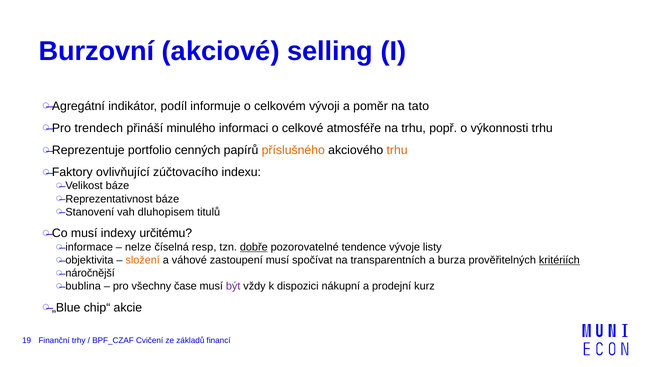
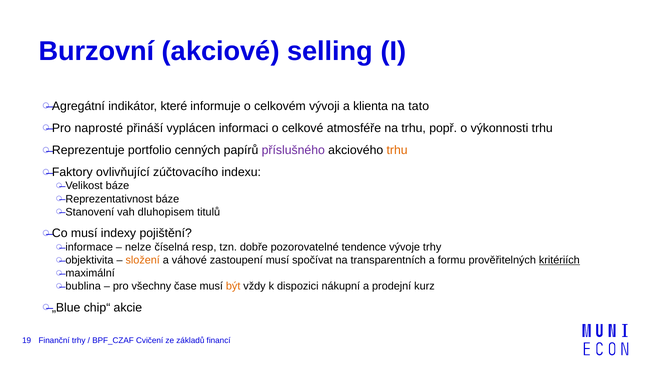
podíl: podíl -> které
poměr: poměr -> klienta
trendech: trendech -> naprosté
minulého: minulého -> vyplácen
příslušného colour: orange -> purple
určitému: určitému -> pojištění
dobře underline: present -> none
vývoje listy: listy -> trhy
burza: burza -> formu
náročnější: náročnější -> maximální
být colour: purple -> orange
